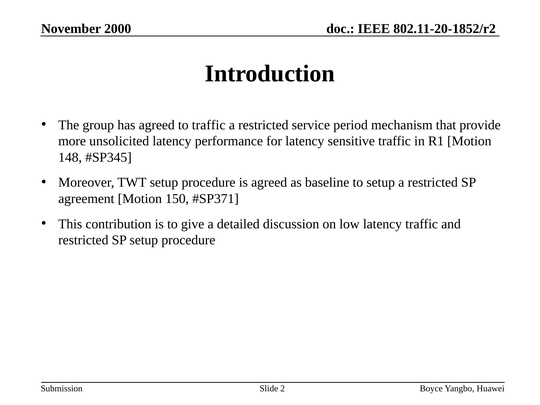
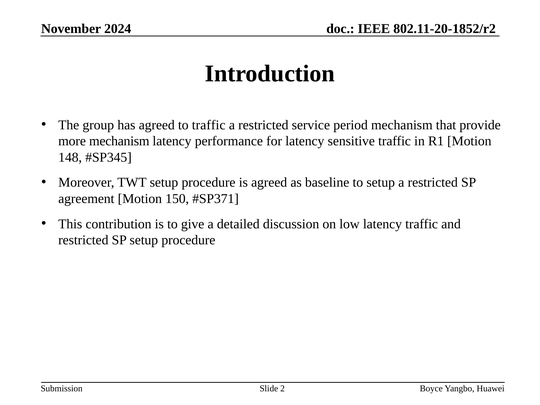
2000: 2000 -> 2024
more unsolicited: unsolicited -> mechanism
